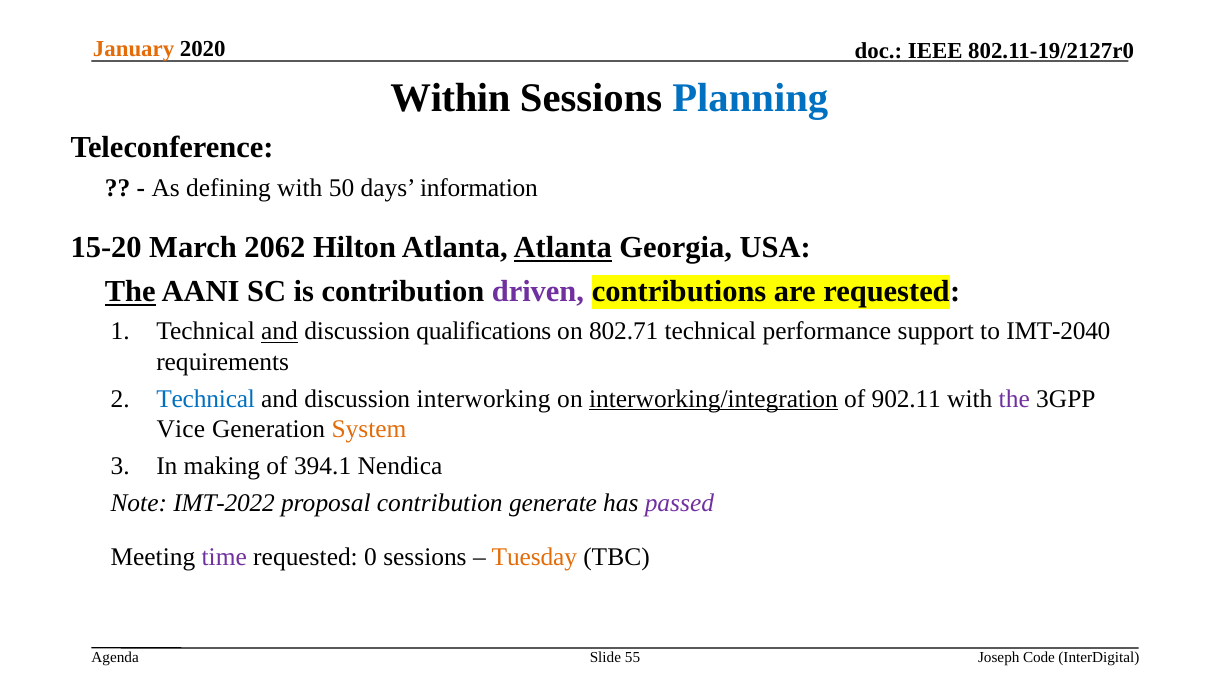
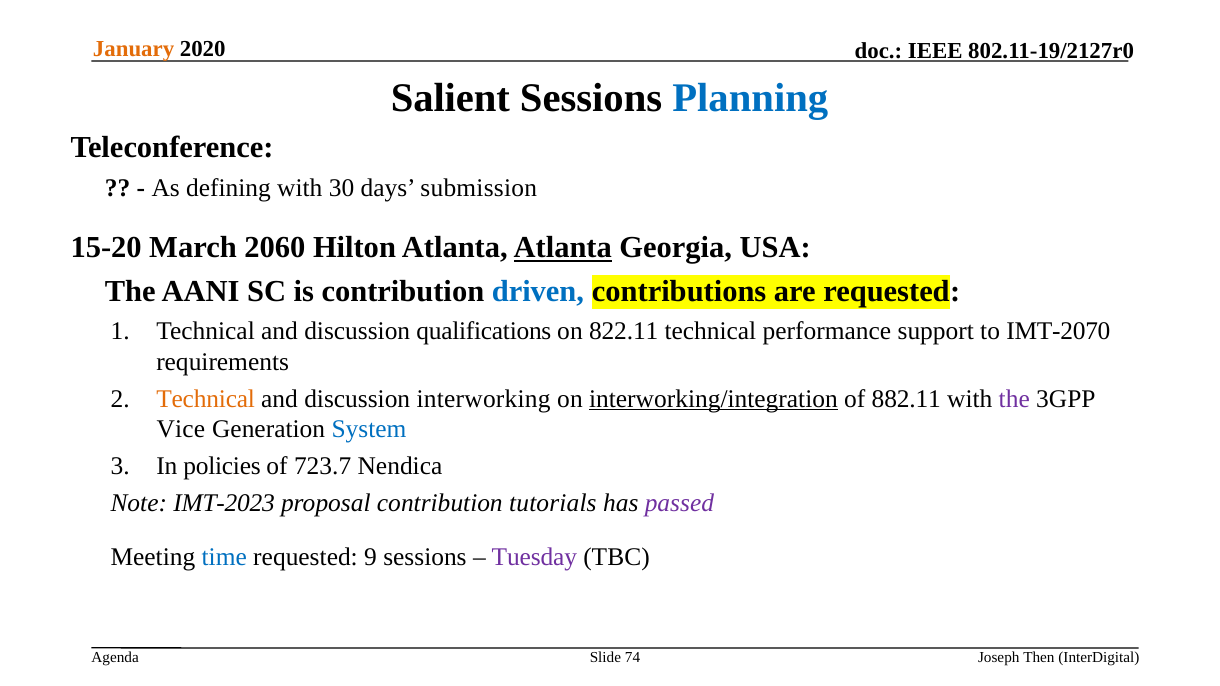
Within: Within -> Salient
50: 50 -> 30
information: information -> submission
2062: 2062 -> 2060
The at (130, 292) underline: present -> none
driven colour: purple -> blue
and at (280, 332) underline: present -> none
802.71: 802.71 -> 822.11
IMT-2040: IMT-2040 -> IMT-2070
Technical at (206, 399) colour: blue -> orange
902.11: 902.11 -> 882.11
System colour: orange -> blue
making: making -> policies
394.1: 394.1 -> 723.7
IMT-2022: IMT-2022 -> IMT-2023
generate: generate -> tutorials
time colour: purple -> blue
0: 0 -> 9
Tuesday colour: orange -> purple
55: 55 -> 74
Code: Code -> Then
